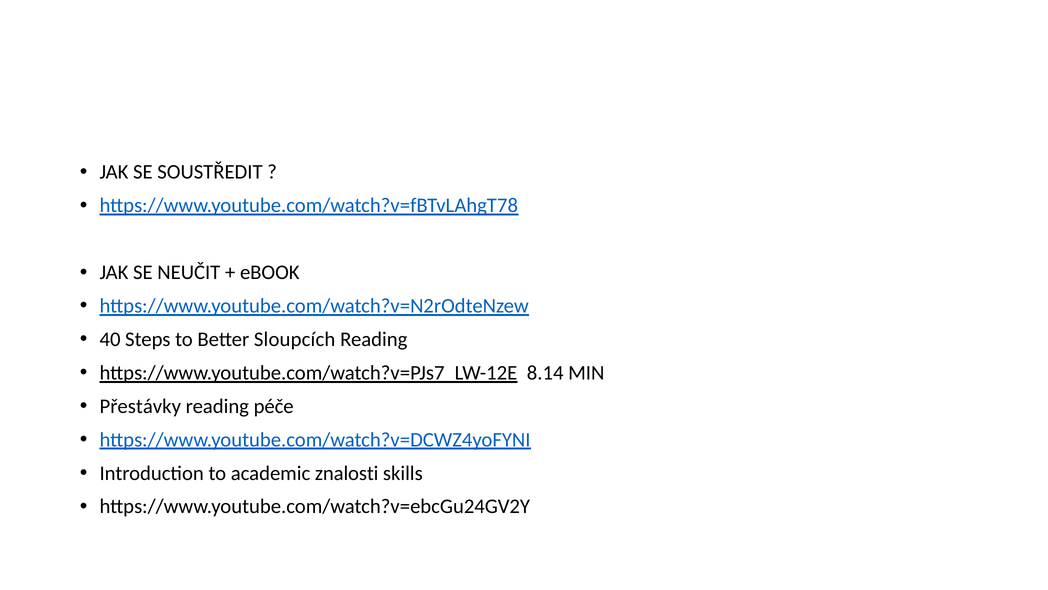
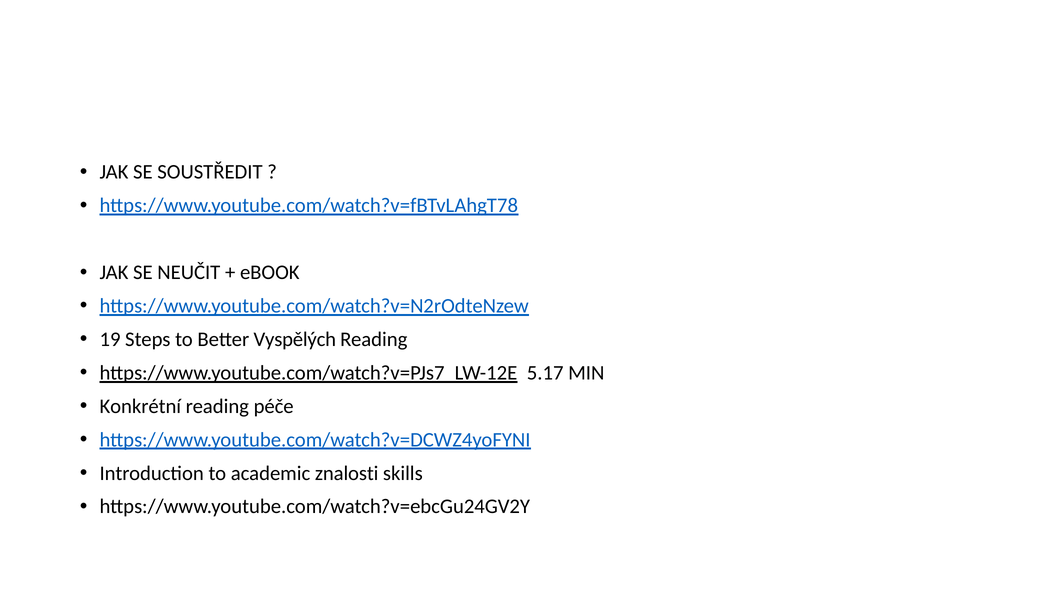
40: 40 -> 19
Sloupcích: Sloupcích -> Vyspělých
8.14: 8.14 -> 5.17
Přestávky: Přestávky -> Konkrétní
